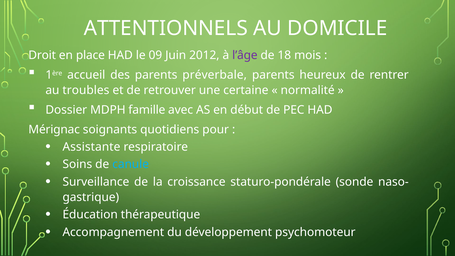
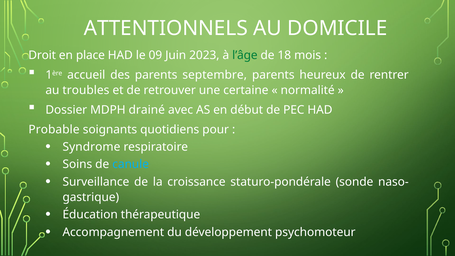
2012: 2012 -> 2023
l’âge colour: purple -> green
préverbale: préverbale -> septembre
famille: famille -> drainé
Mérignac: Mérignac -> Probable
Assistante: Assistante -> Syndrome
